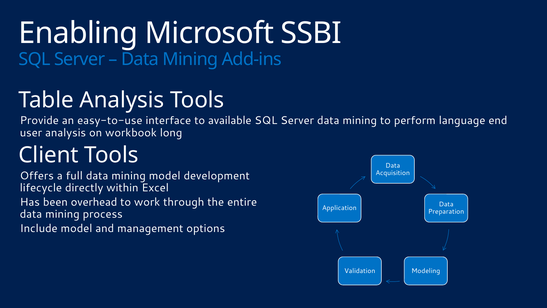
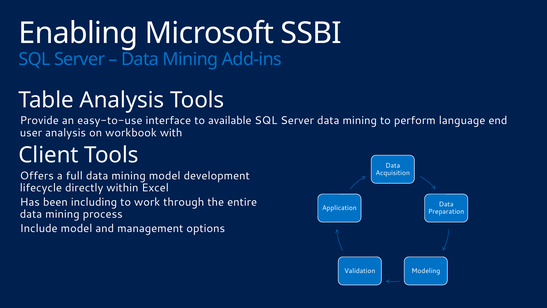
long: long -> with
overhead: overhead -> including
